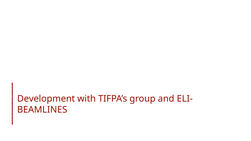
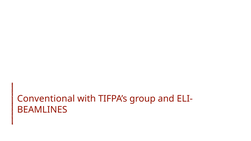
Development: Development -> Conventional
